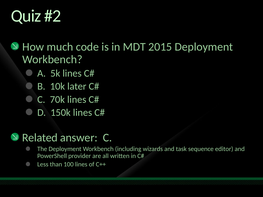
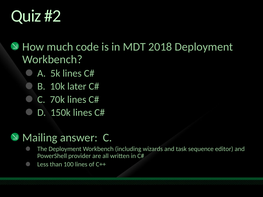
2015: 2015 -> 2018
Related: Related -> Mailing
